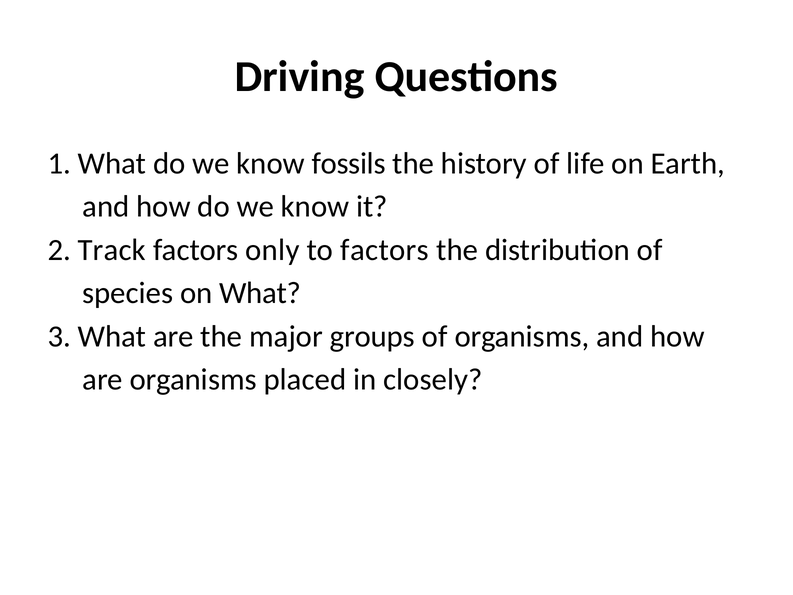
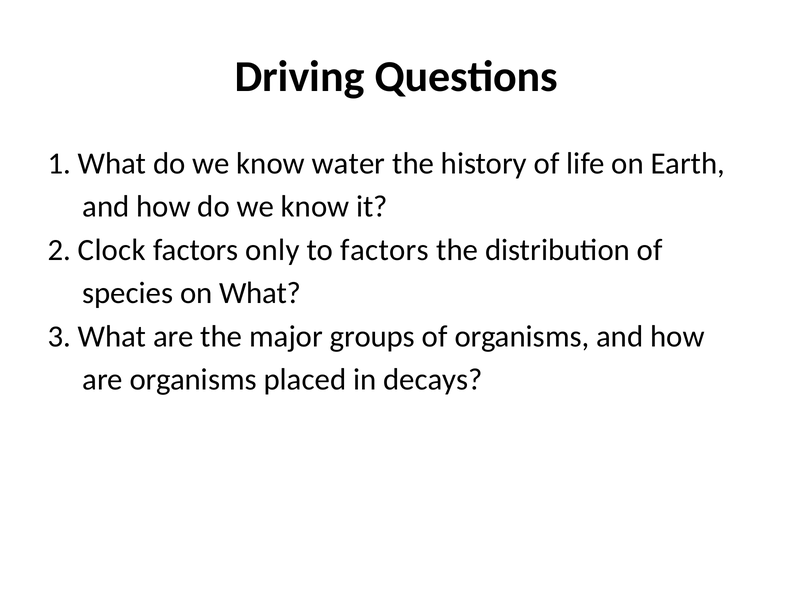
fossils: fossils -> water
Track: Track -> Clock
closely: closely -> decays
